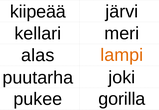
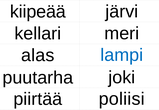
lampi colour: orange -> blue
gorilla: gorilla -> poliisi
pukee: pukee -> piirtää
